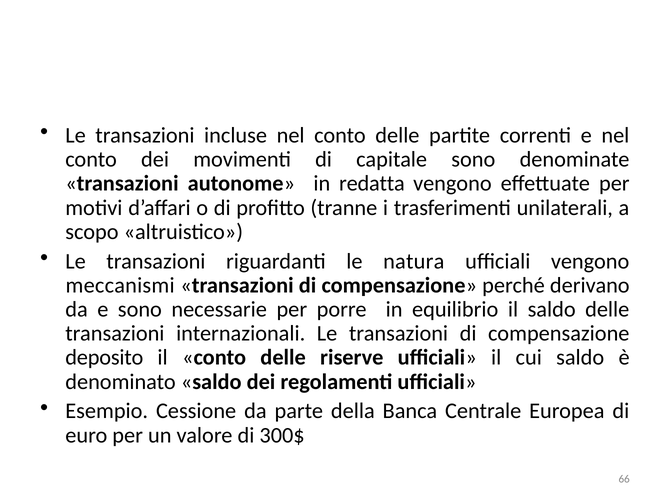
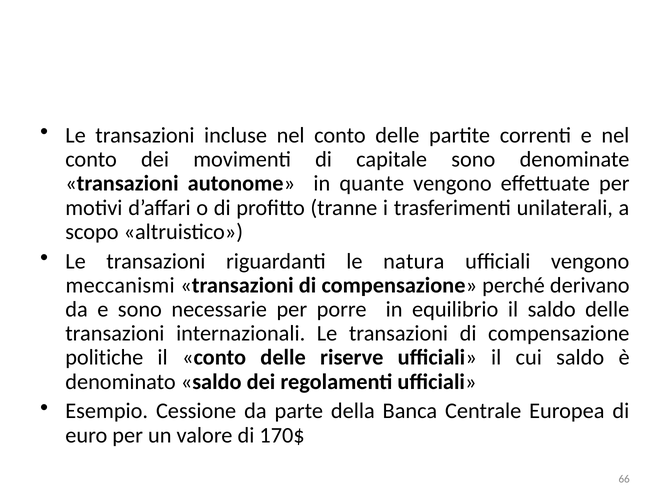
redatta: redatta -> quante
deposito: deposito -> politiche
300$: 300$ -> 170$
